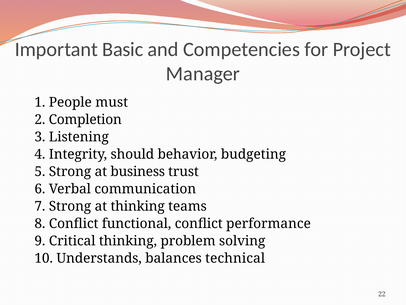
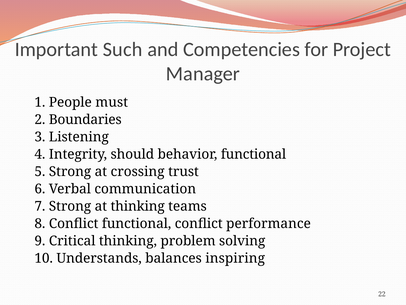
Basic: Basic -> Such
Completion: Completion -> Boundaries
behavior budgeting: budgeting -> functional
business: business -> crossing
technical: technical -> inspiring
